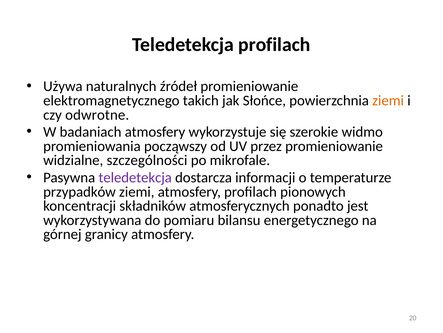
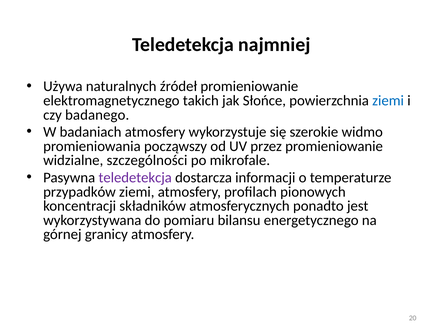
Teledetekcja profilach: profilach -> najmniej
ziemi at (388, 100) colour: orange -> blue
odwrotne: odwrotne -> badanego
